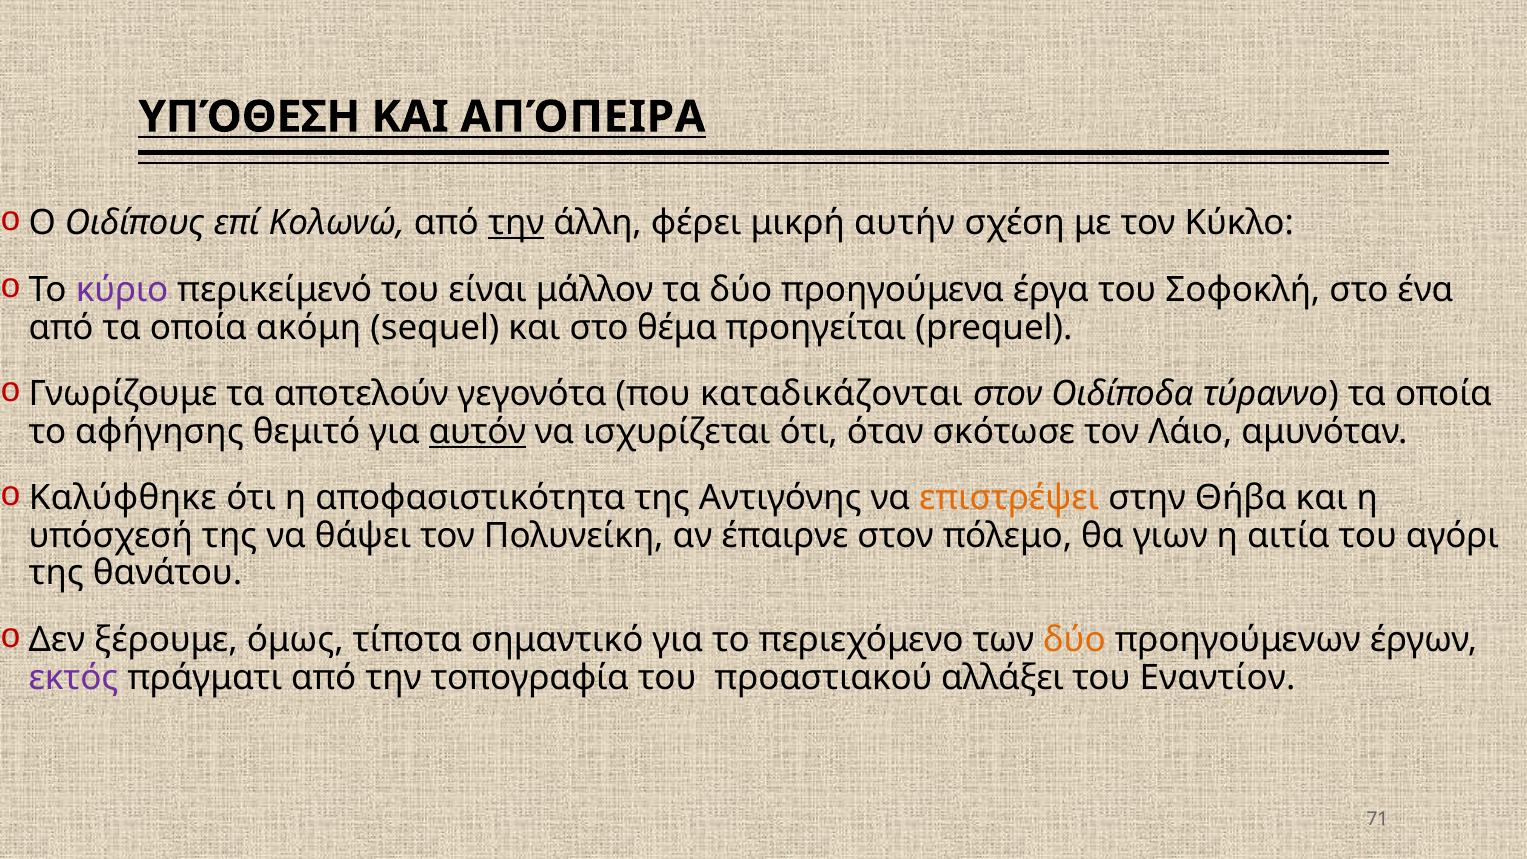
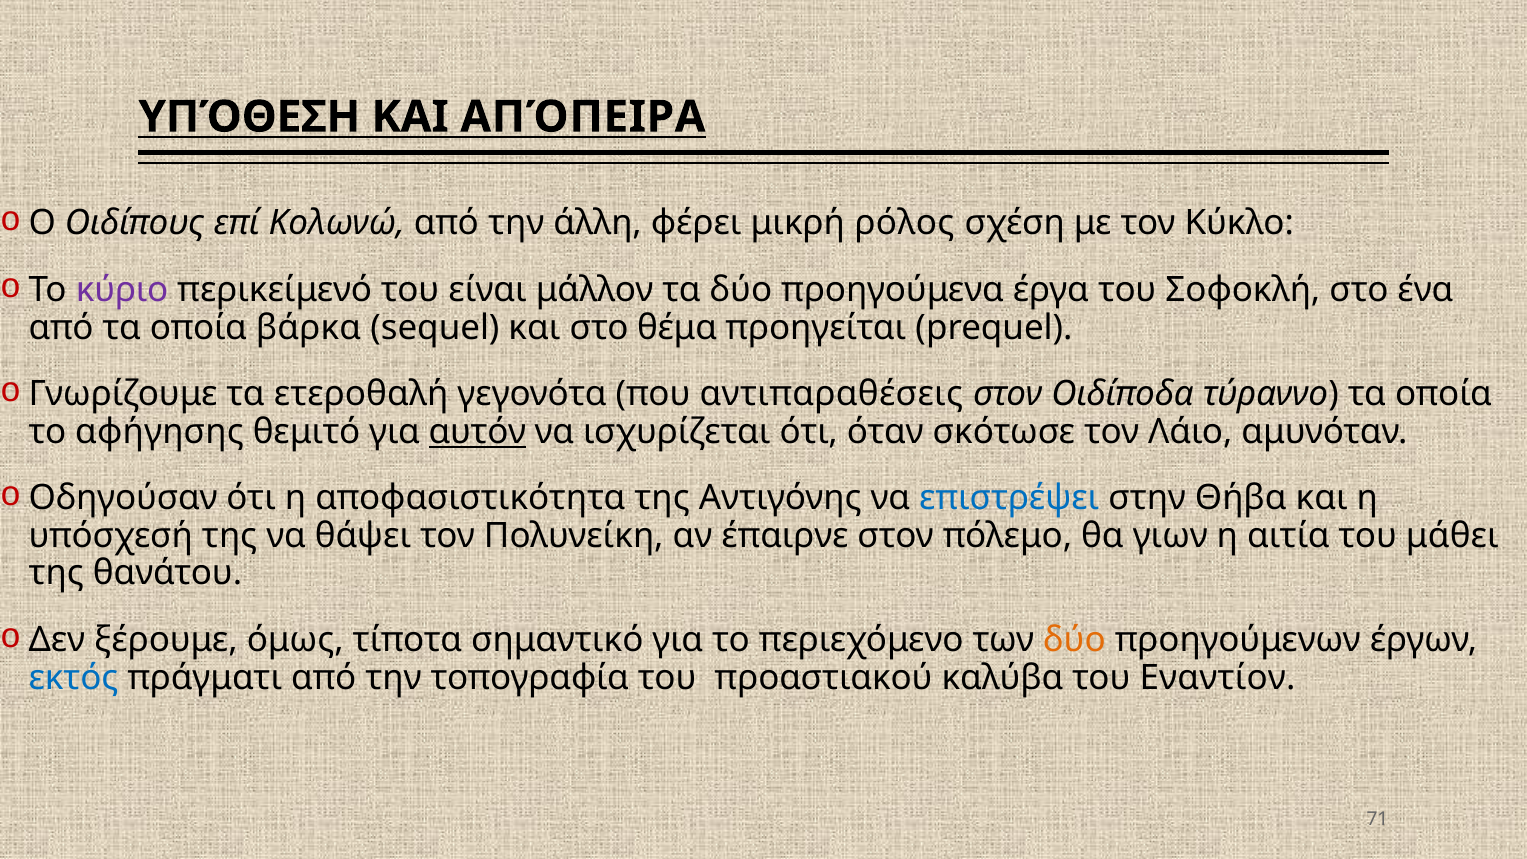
την at (516, 223) underline: present -> none
αυτήν: αυτήν -> ρόλος
ακόμη: ακόμη -> βάρκα
αποτελούν: αποτελούν -> ετεροθαλή
καταδικάζονται: καταδικάζονται -> αντιπαραθέσεις
Καλύφθηκε: Καλύφθηκε -> Οδηγούσαν
επιστρέψει colour: orange -> blue
αγόρι: αγόρι -> μάθει
εκτός colour: purple -> blue
αλλάξει: αλλάξει -> καλύβα
